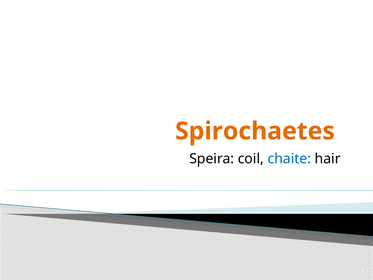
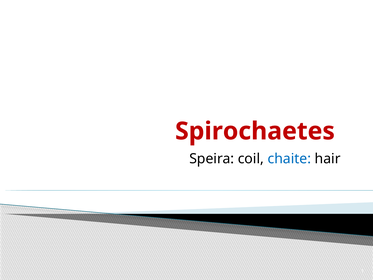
Spirochaetes colour: orange -> red
